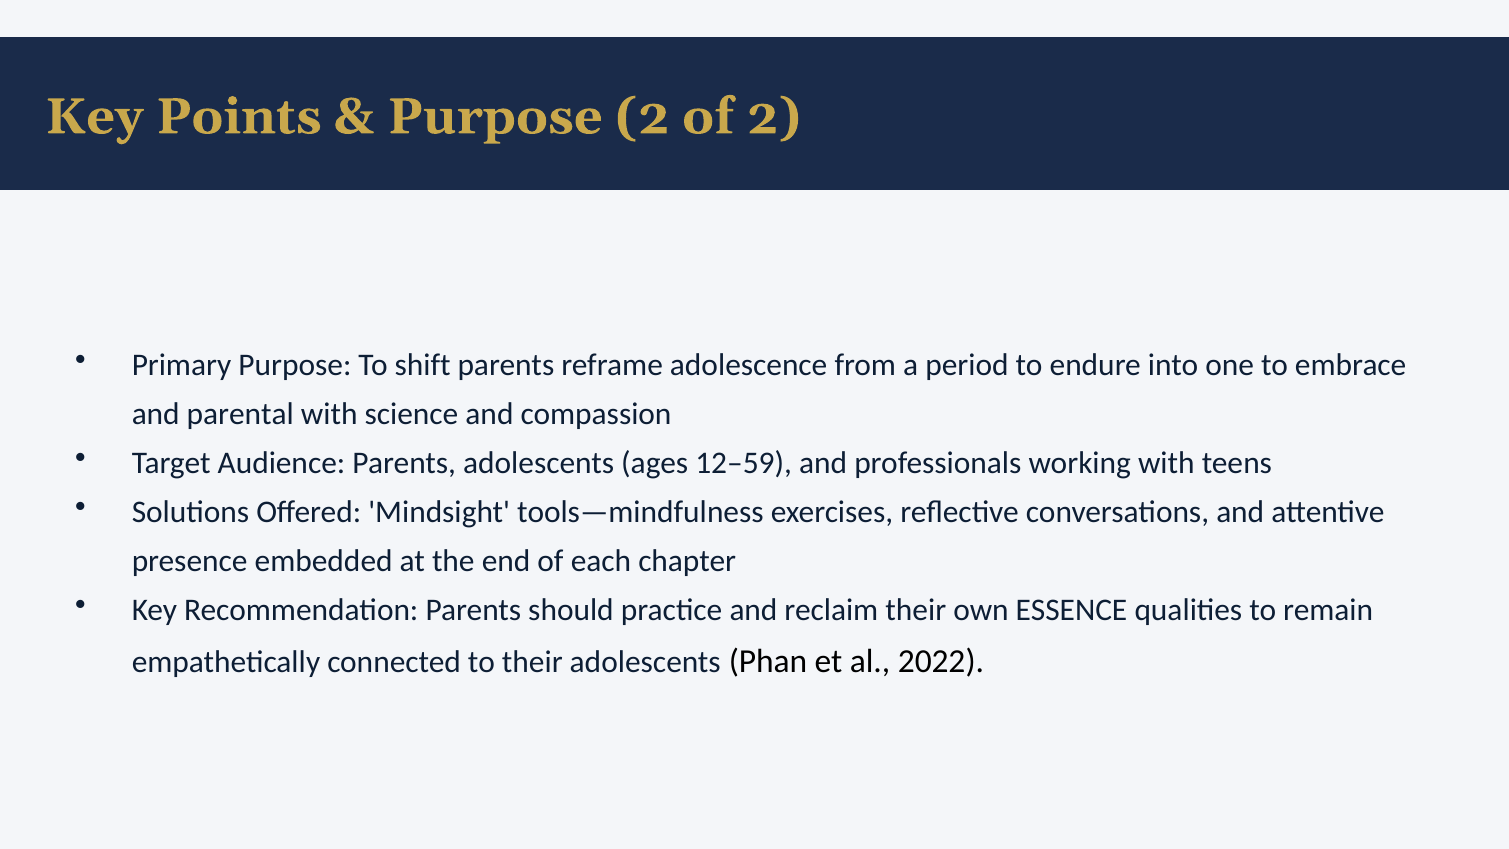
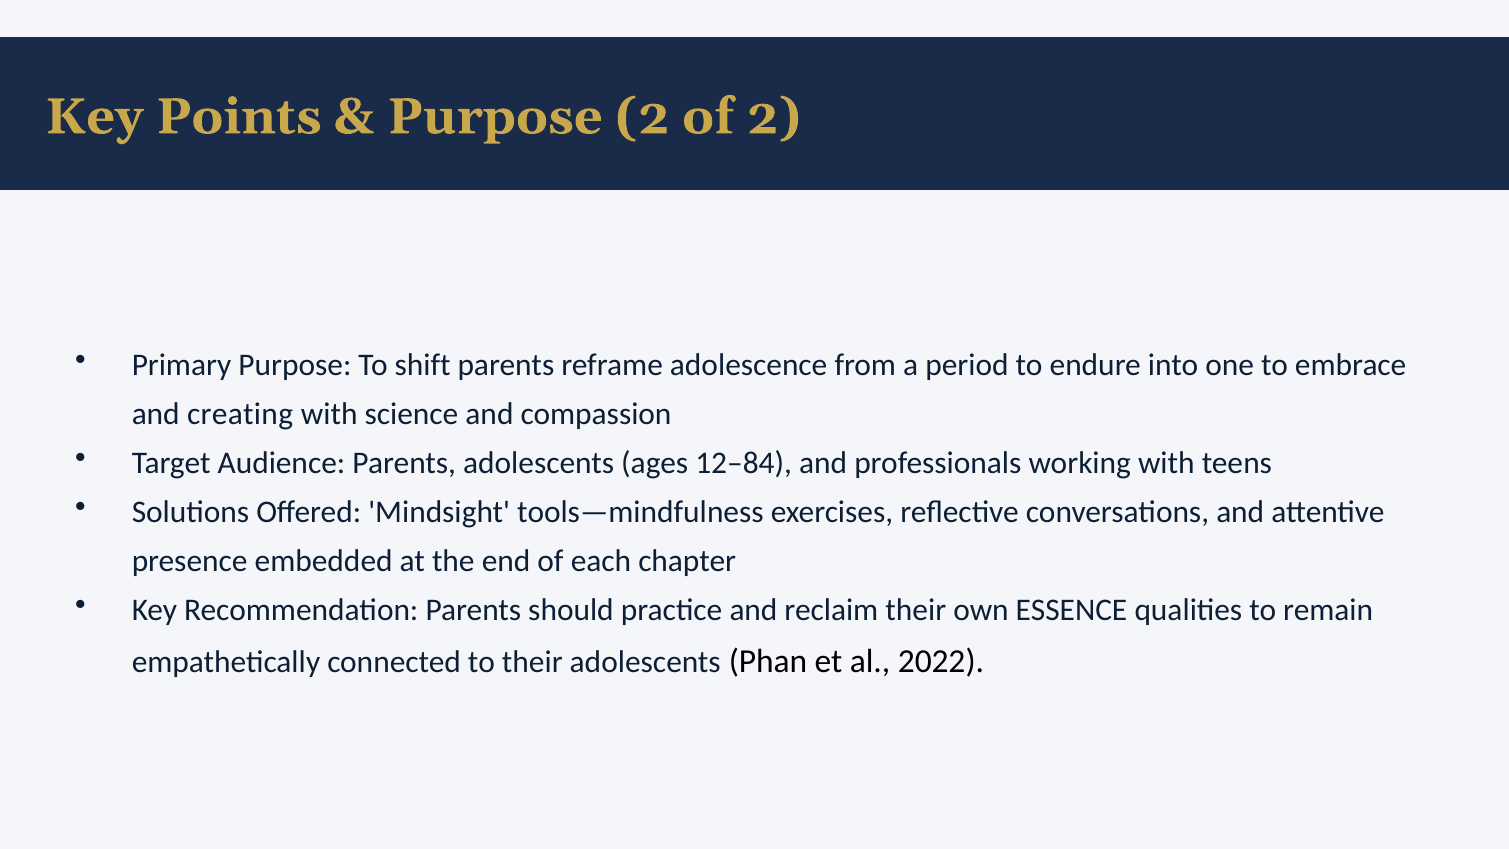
parental: parental -> creating
12–59: 12–59 -> 12–84
